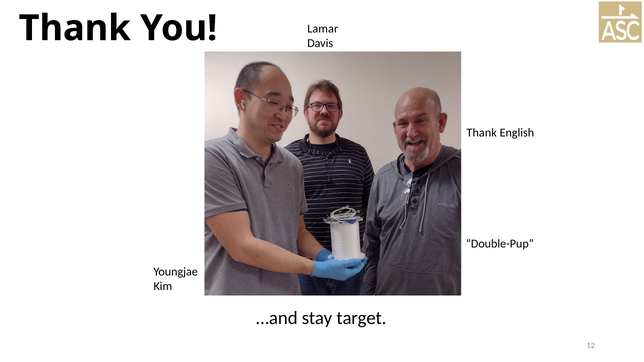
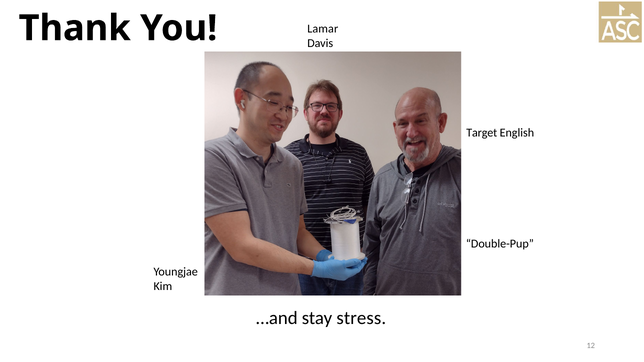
Thank at (482, 133): Thank -> Target
target: target -> stress
